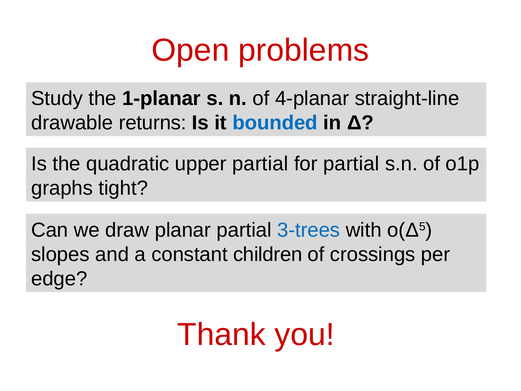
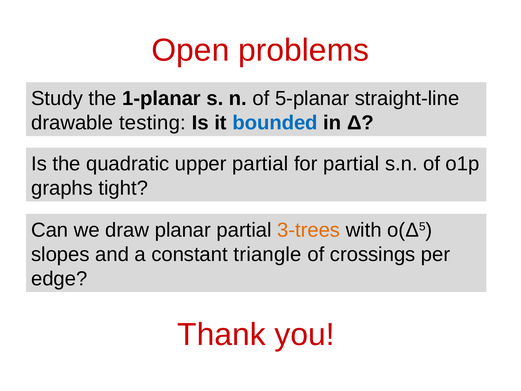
4-planar: 4-planar -> 5-planar
returns: returns -> testing
3-trees colour: blue -> orange
children: children -> triangle
